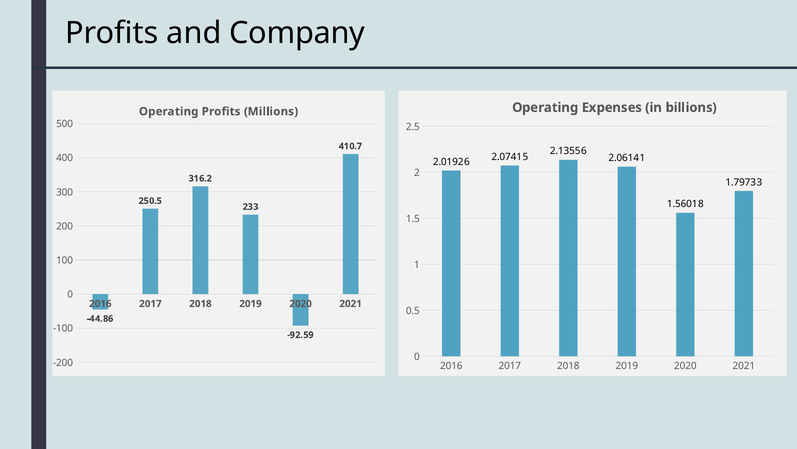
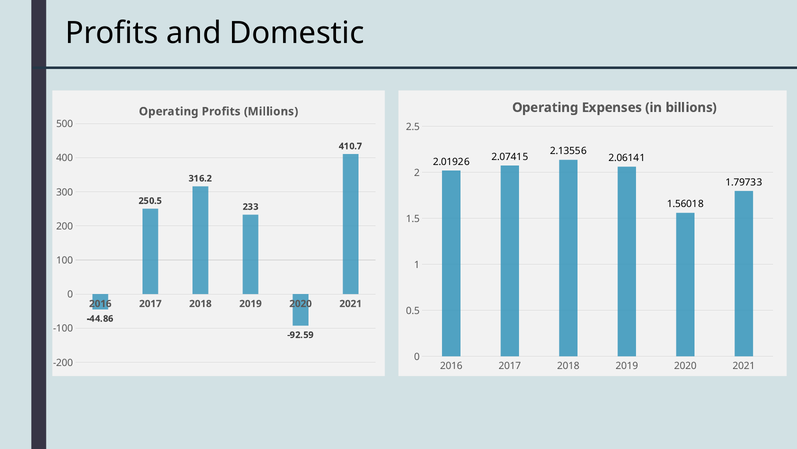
Company: Company -> Domestic
